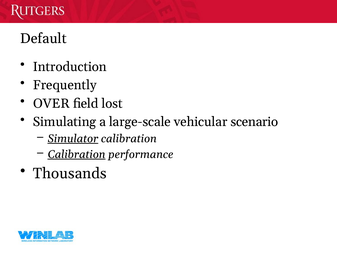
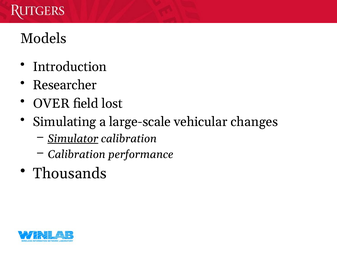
Default: Default -> Models
Frequently: Frequently -> Researcher
scenario: scenario -> changes
Calibration at (77, 154) underline: present -> none
